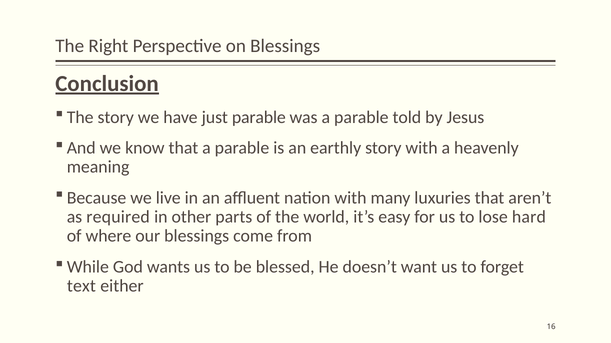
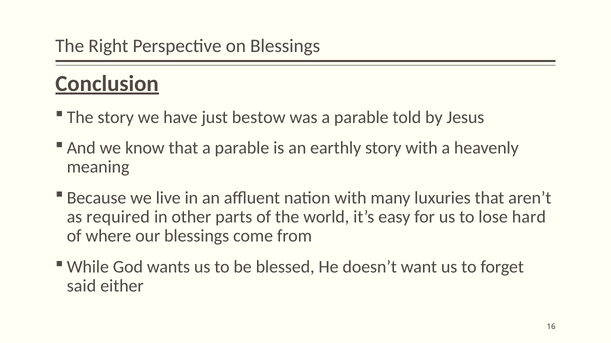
just parable: parable -> bestow
text: text -> said
